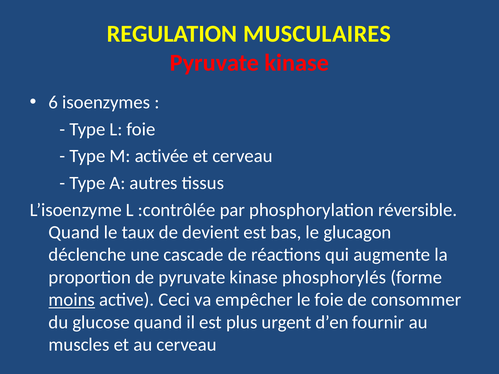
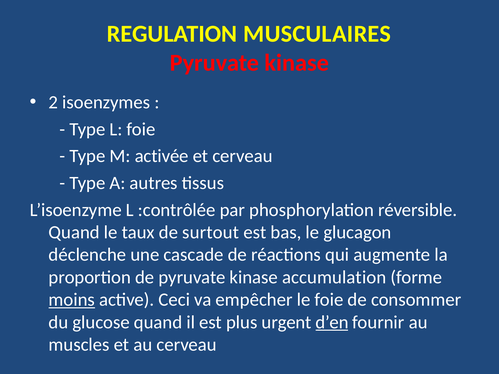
6: 6 -> 2
devient: devient -> surtout
phosphorylés: phosphorylés -> accumulation
d’en underline: none -> present
